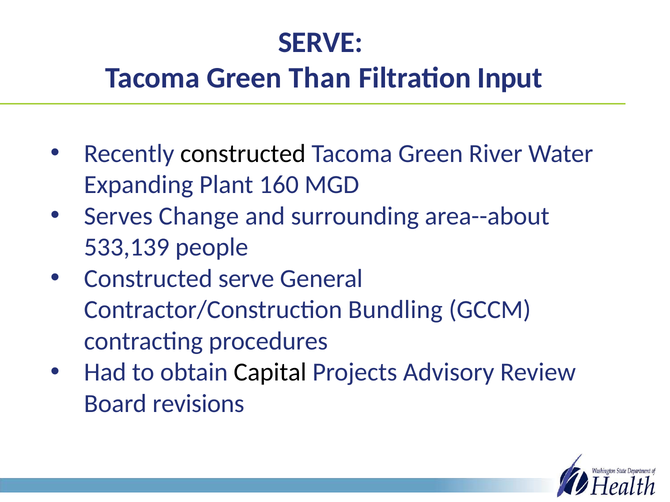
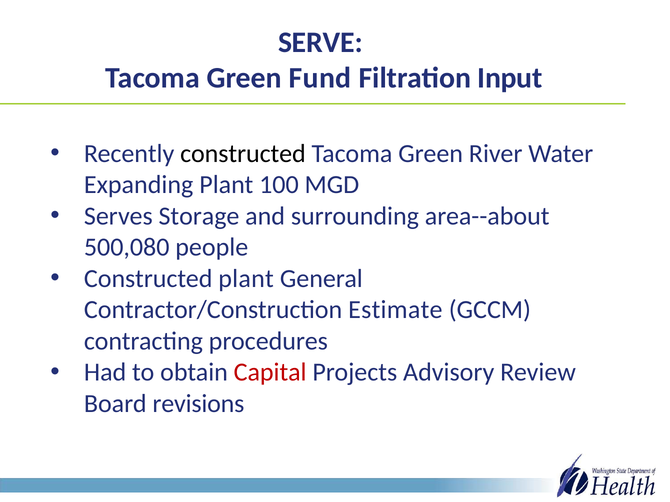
Than: Than -> Fund
160: 160 -> 100
Change: Change -> Storage
533,139: 533,139 -> 500,080
Constructed serve: serve -> plant
Bundling: Bundling -> Estimate
Capital colour: black -> red
